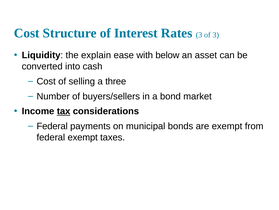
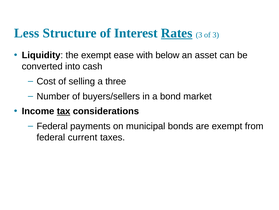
Cost at (27, 33): Cost -> Less
Rates underline: none -> present
the explain: explain -> exempt
federal exempt: exempt -> current
